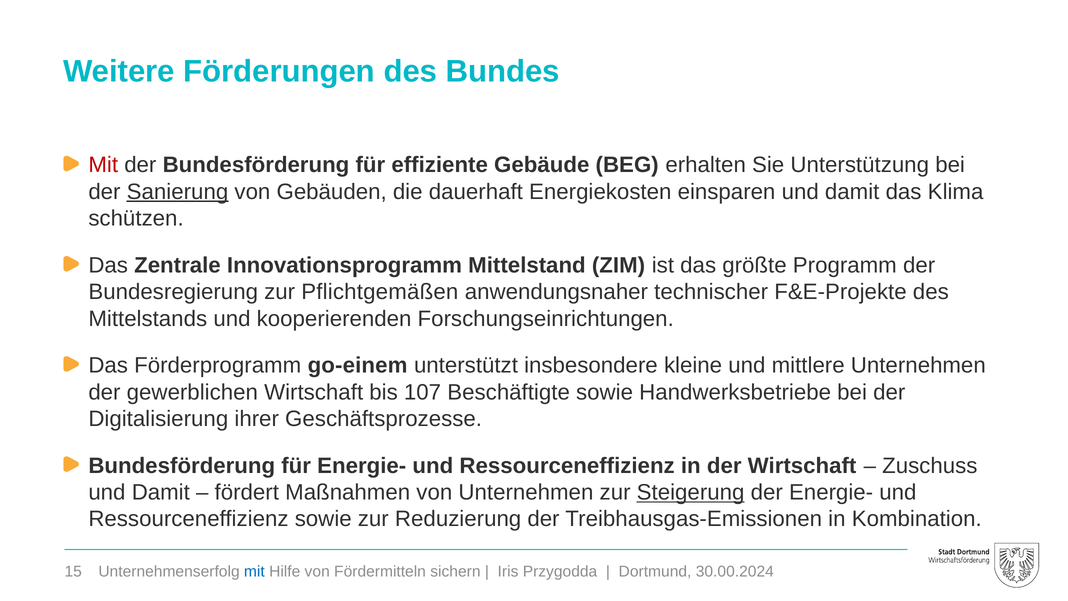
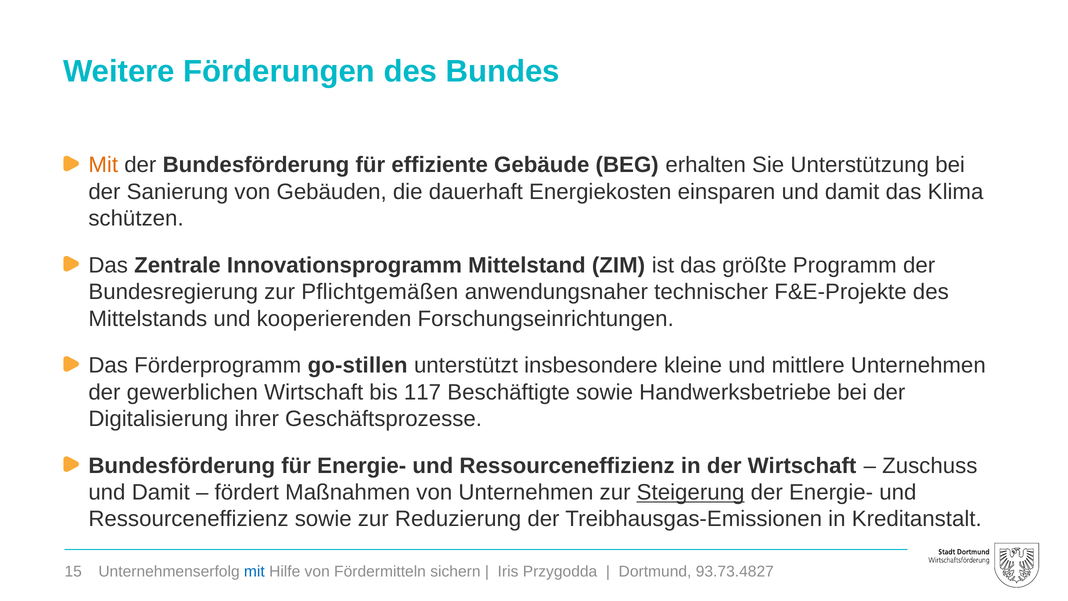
Mit at (103, 165) colour: red -> orange
Sanierung underline: present -> none
go-einem: go-einem -> go-stillen
107: 107 -> 117
Kombination: Kombination -> Kreditanstalt
30.00.2024: 30.00.2024 -> 93.73.4827
